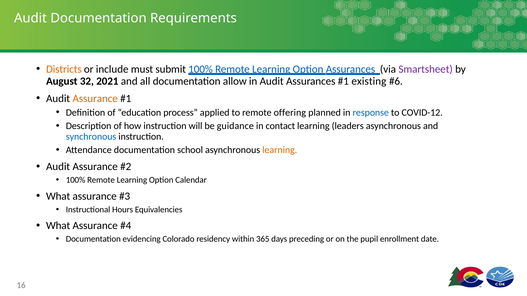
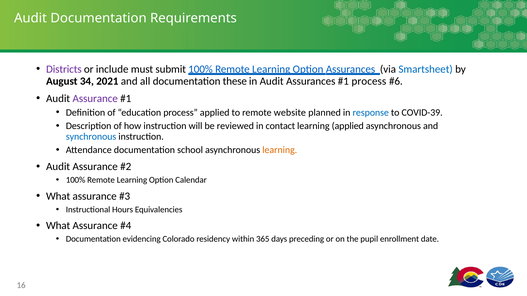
Districts colour: orange -> purple
Smartsheet colour: purple -> blue
32: 32 -> 34
allow: allow -> these
existing at (369, 81): existing -> process
Assurance at (95, 99) colour: orange -> purple
offering: offering -> website
COVID-12: COVID-12 -> COVID-39
guidance: guidance -> reviewed
learning leaders: leaders -> applied
